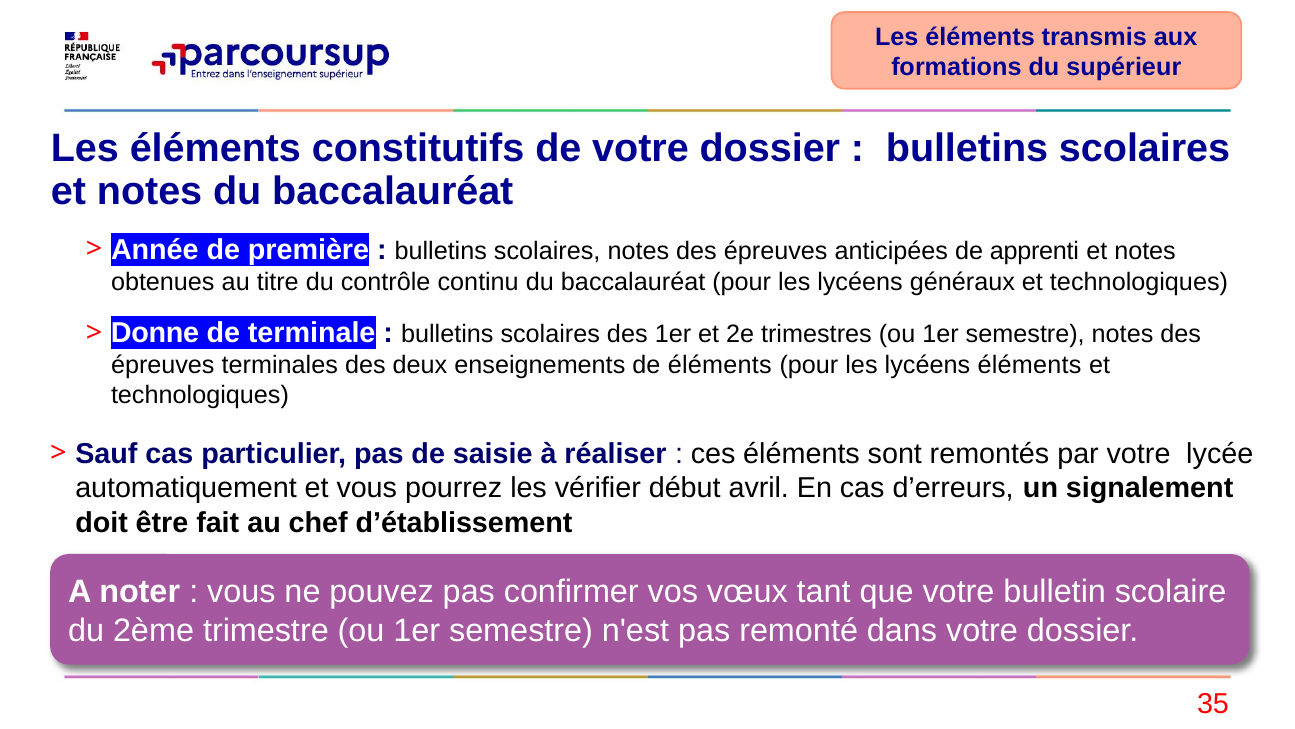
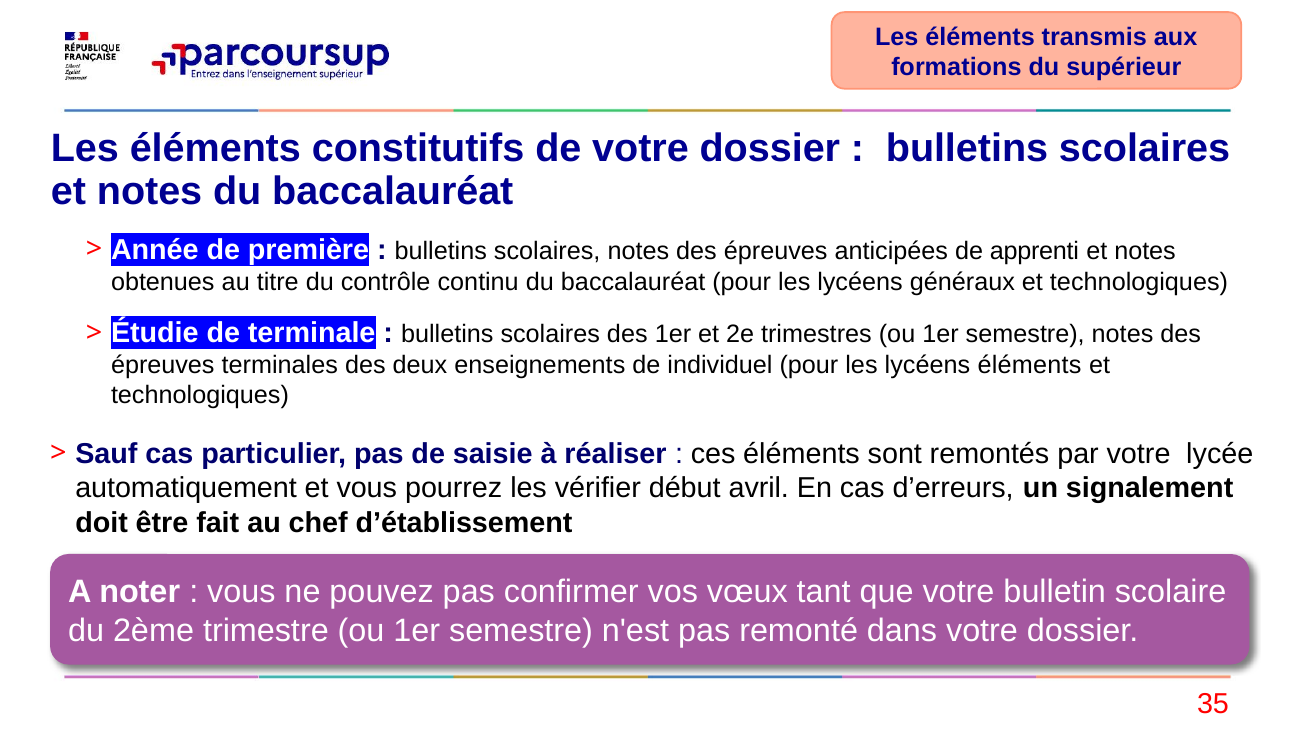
Donne: Donne -> Étudie
de éléments: éléments -> individuel
